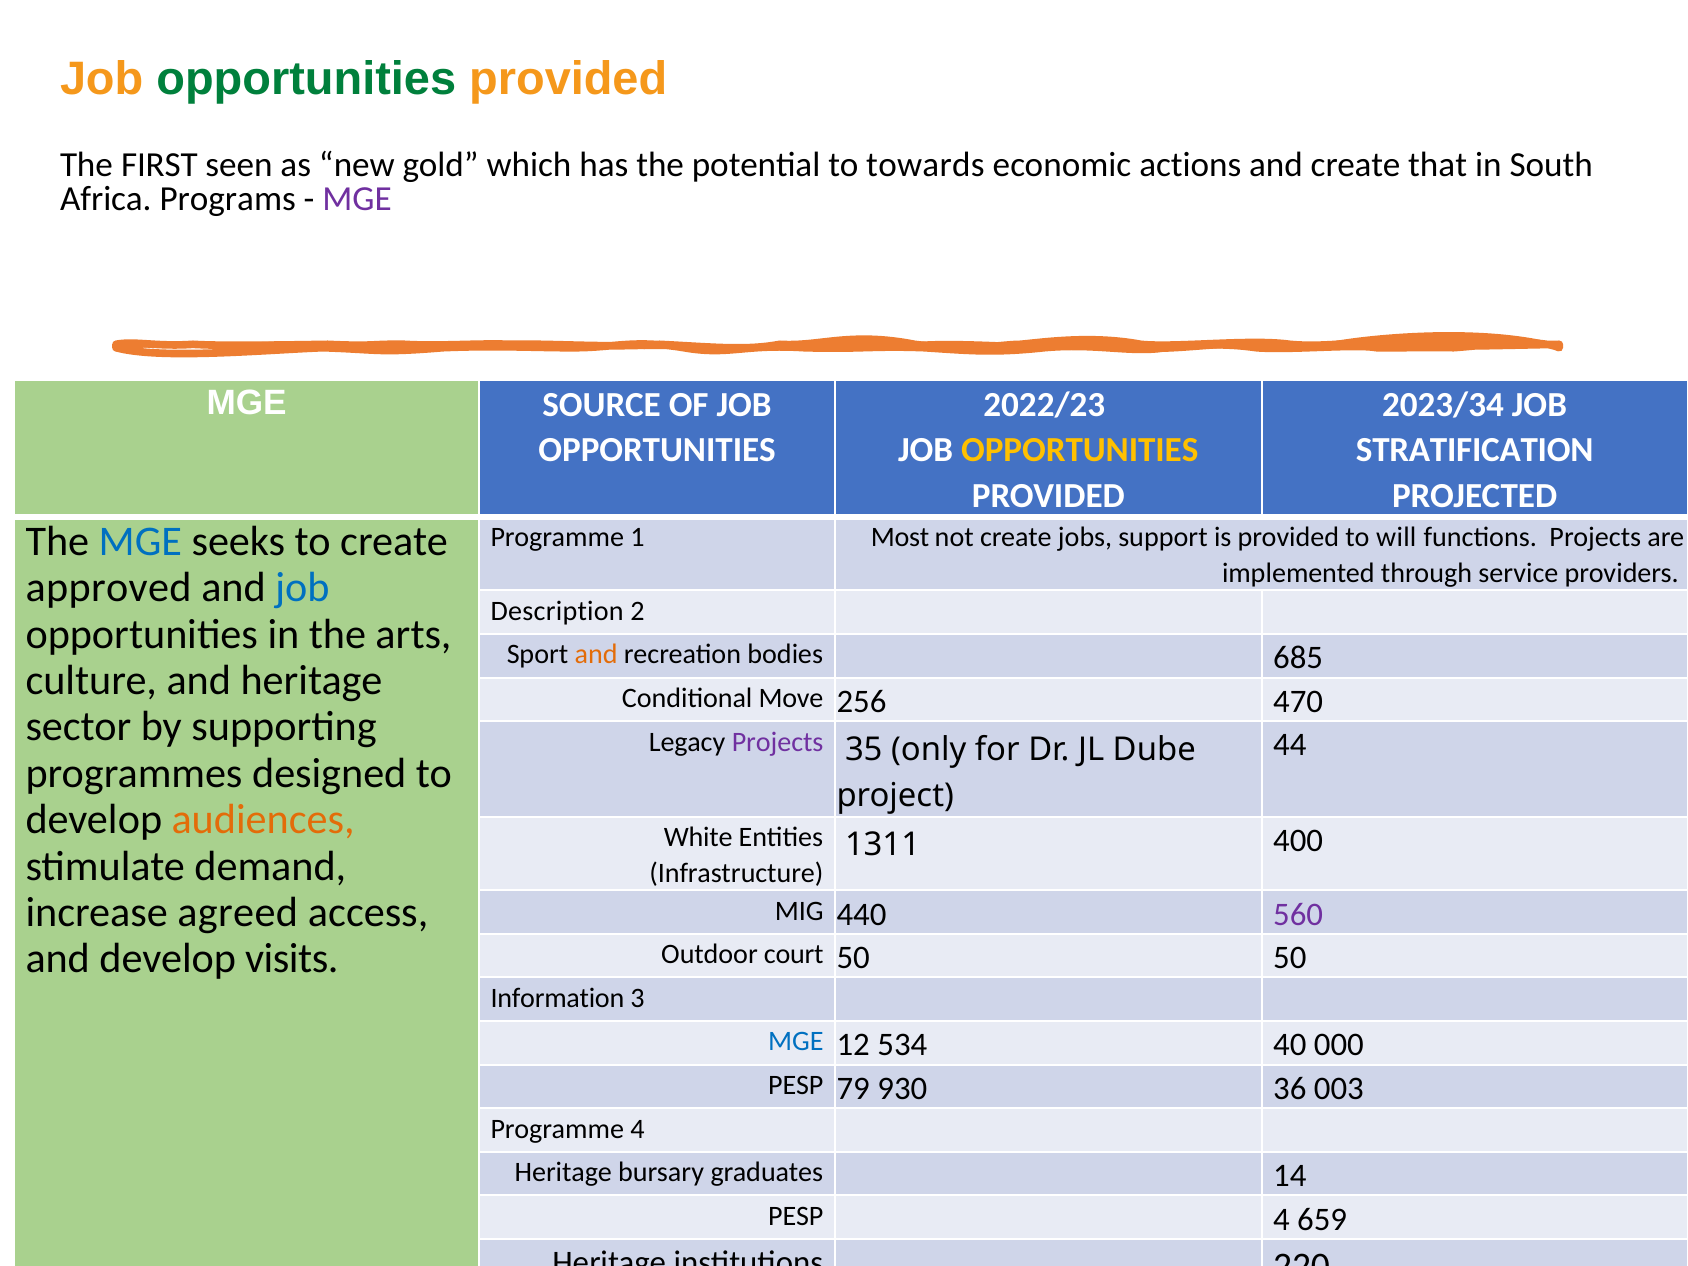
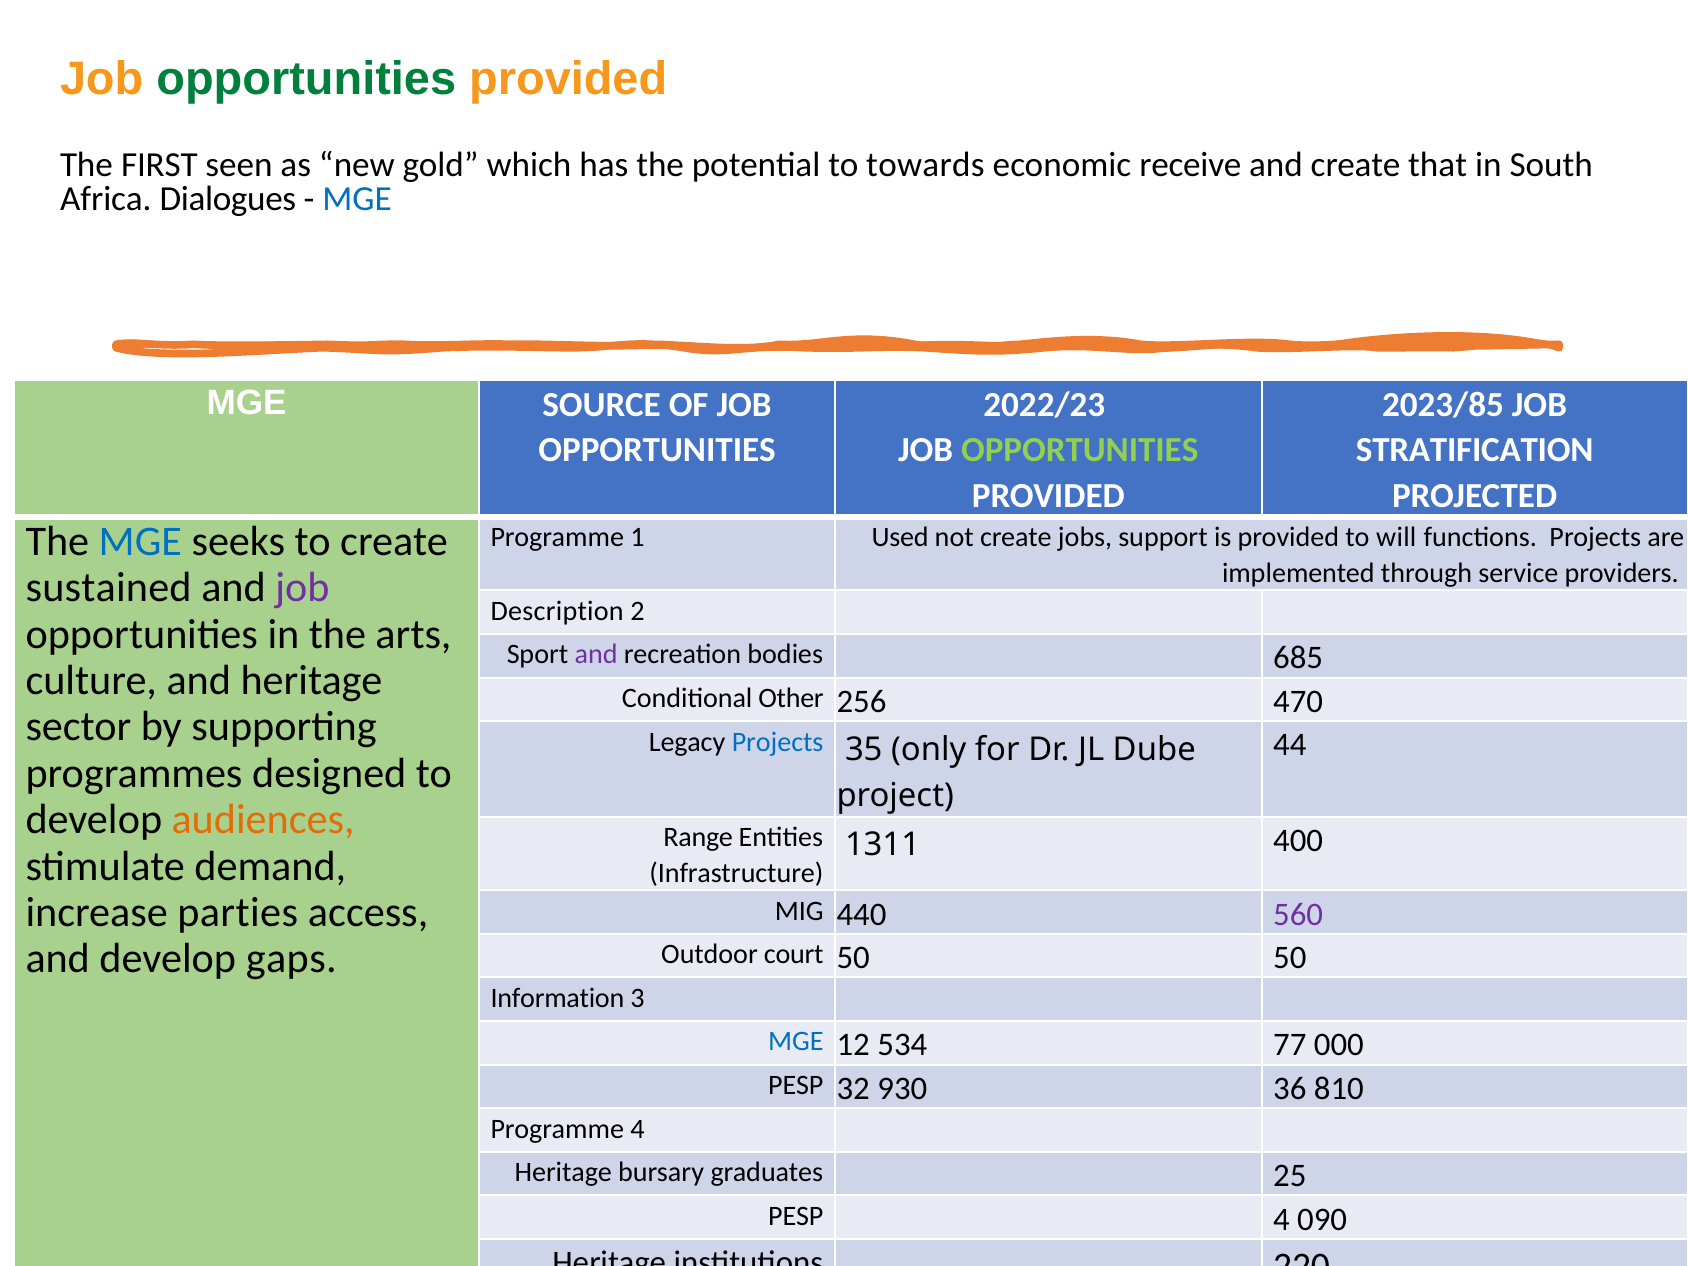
actions: actions -> receive
Programs: Programs -> Dialogues
MGE at (357, 199) colour: purple -> blue
2023/34: 2023/34 -> 2023/85
OPPORTUNITIES at (1080, 450) colour: yellow -> light green
Most: Most -> Used
approved: approved -> sustained
job at (302, 588) colour: blue -> purple
and at (596, 655) colour: orange -> purple
Move: Move -> Other
Projects at (778, 742) colour: purple -> blue
White: White -> Range
agreed: agreed -> parties
visits: visits -> gaps
40: 40 -> 77
79: 79 -> 32
003: 003 -> 810
14: 14 -> 25
659: 659 -> 090
